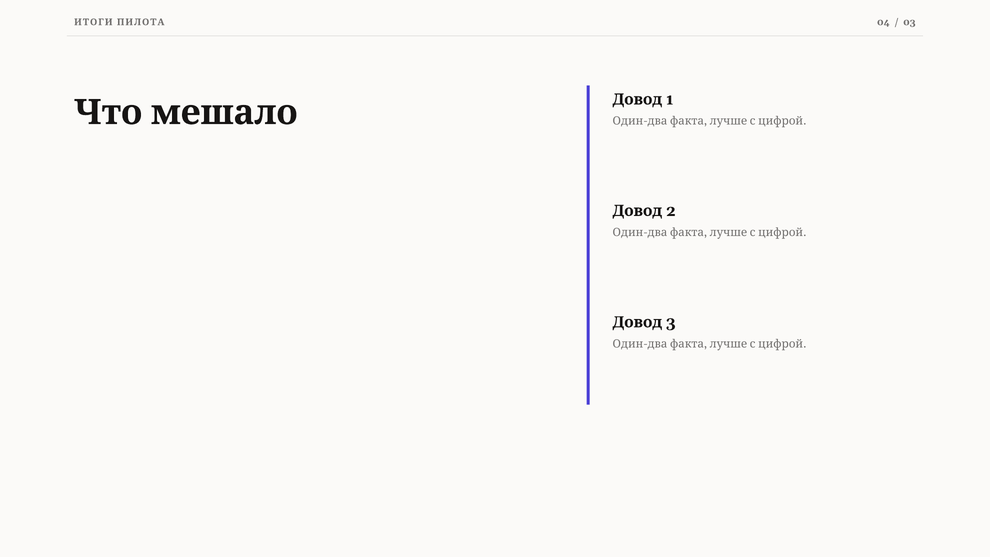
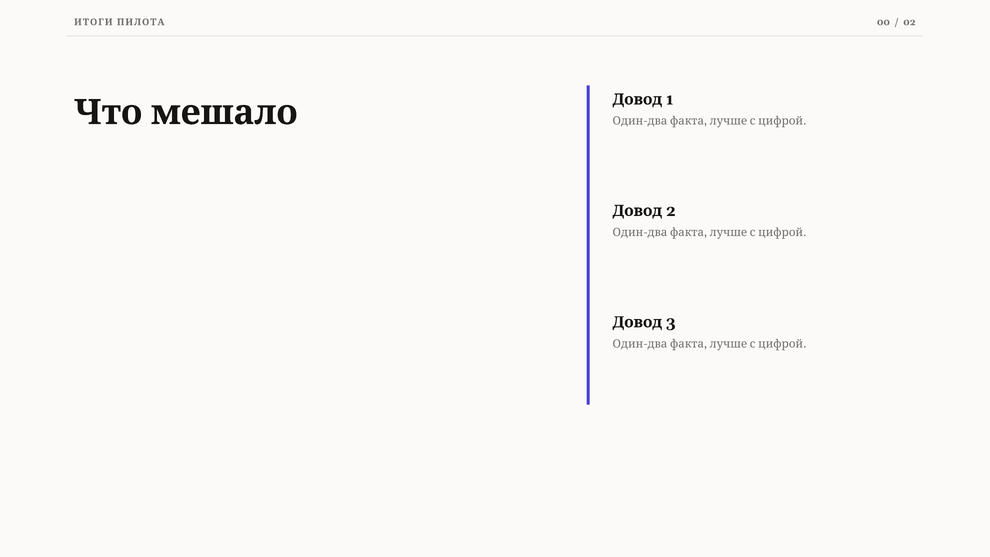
04: 04 -> 00
03: 03 -> 02
